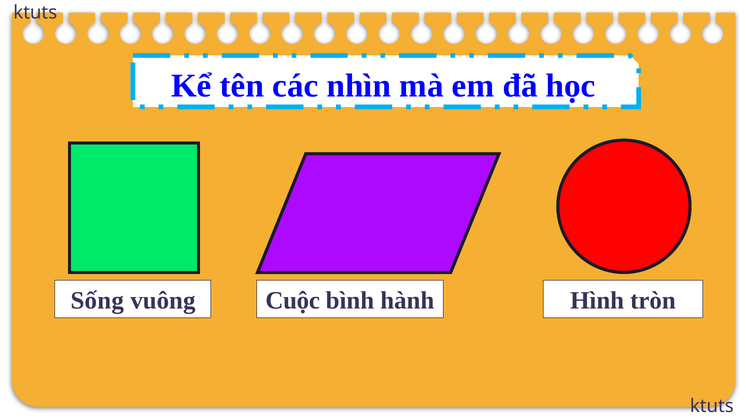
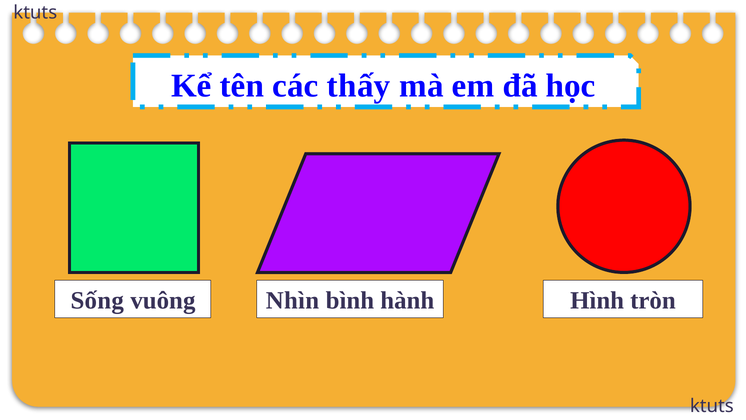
nhìn: nhìn -> thấy
Cuộc: Cuộc -> Nhìn
